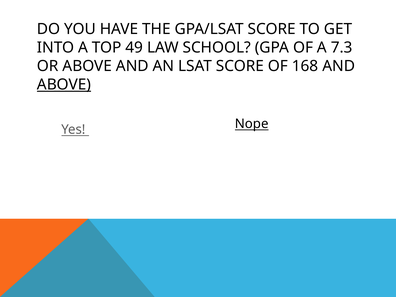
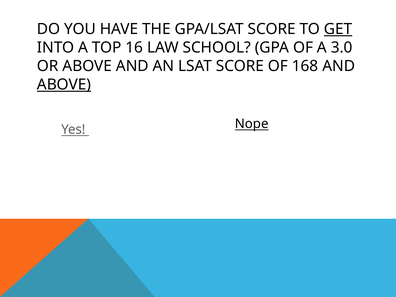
GET underline: none -> present
49: 49 -> 16
7.3: 7.3 -> 3.0
